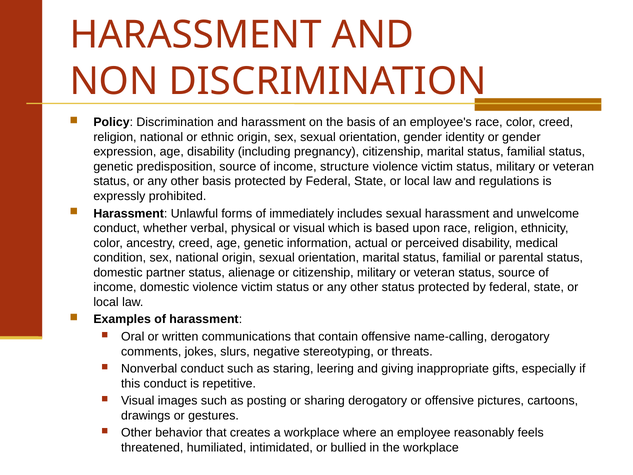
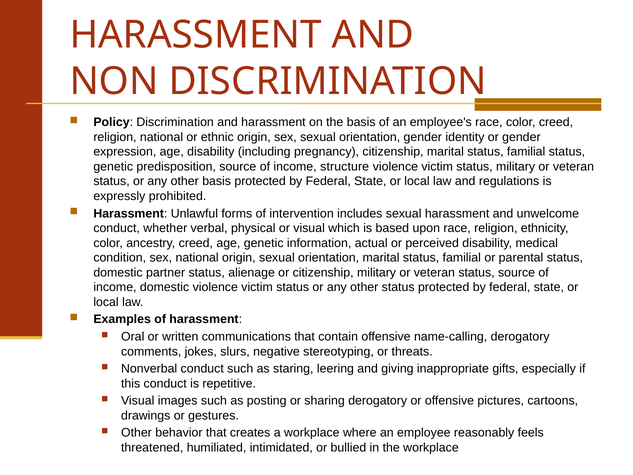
immediately: immediately -> intervention
